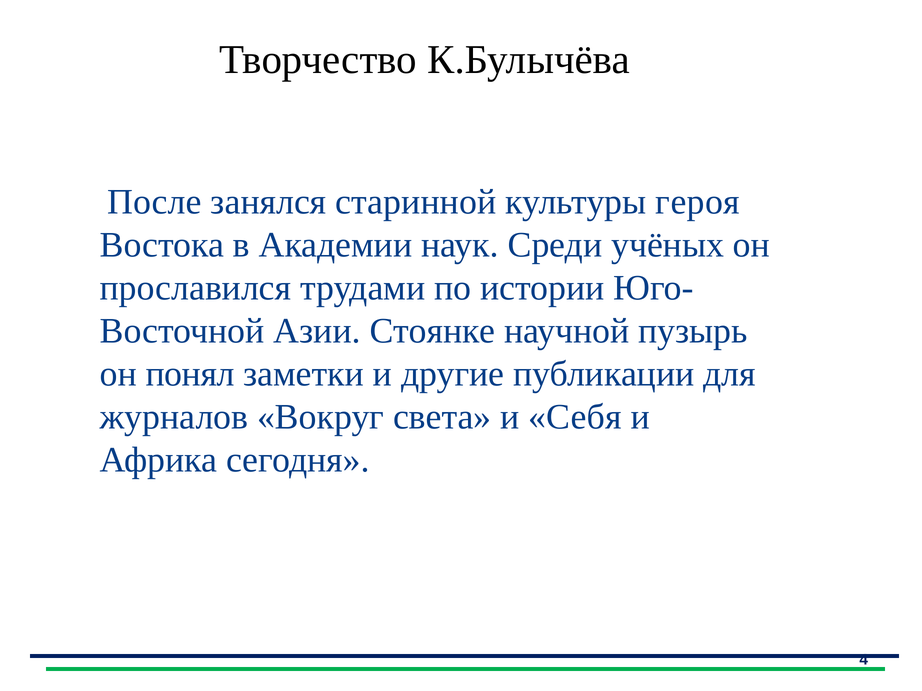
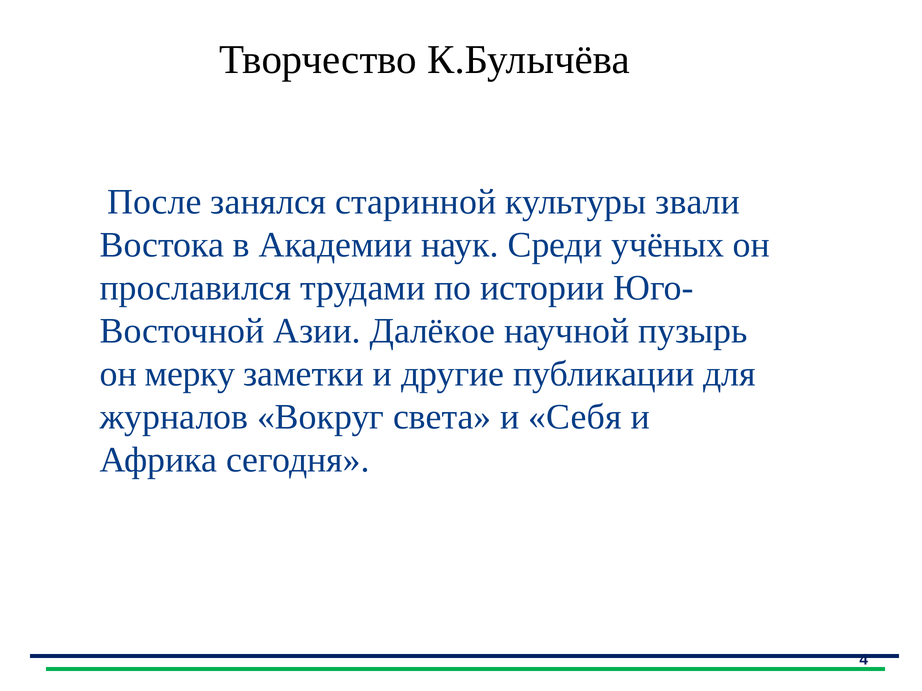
героя: героя -> звали
Стоянке: Стоянке -> Далёкое
понял: понял -> мерку
